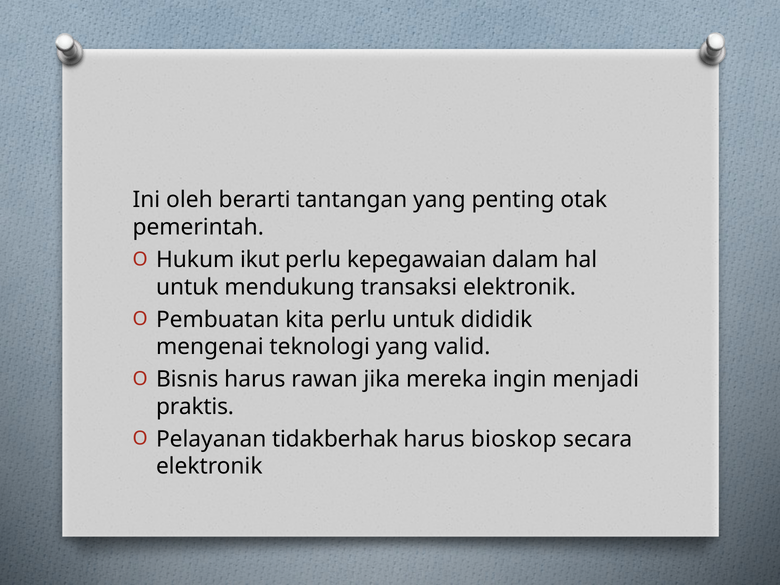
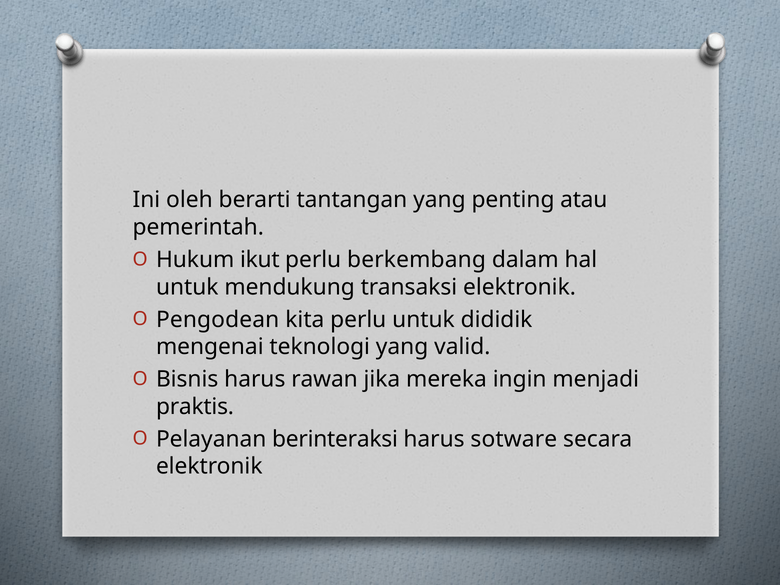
otak: otak -> atau
kepegawaian: kepegawaian -> berkembang
Pembuatan: Pembuatan -> Pengodean
tidakberhak: tidakberhak -> berinteraksi
bioskop: bioskop -> sotware
